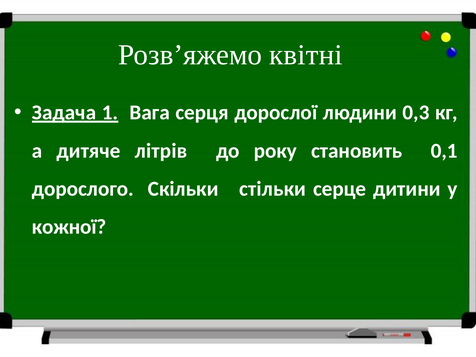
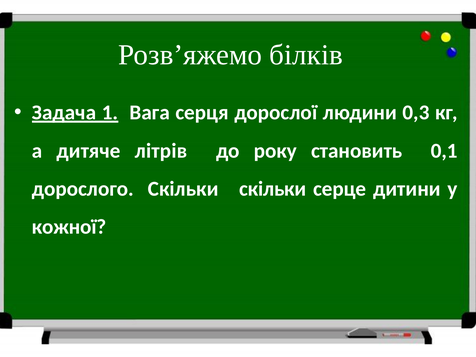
квітні: квітні -> білків
Скільки стільки: стільки -> скільки
